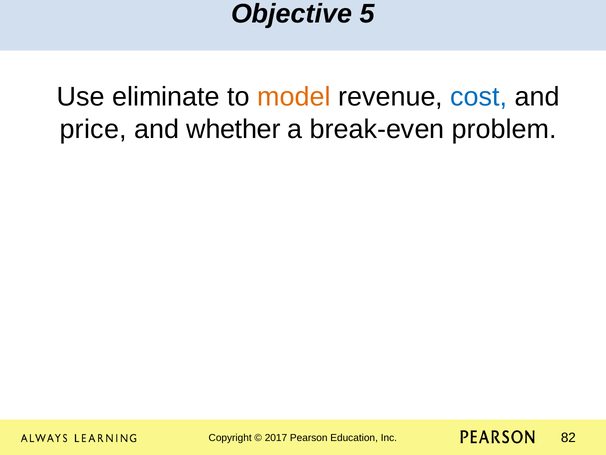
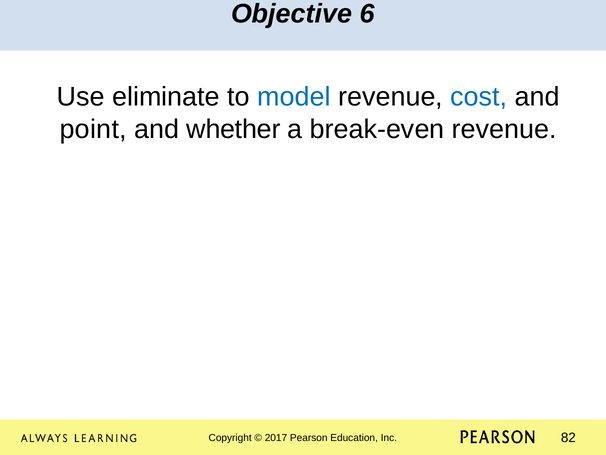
5: 5 -> 6
model colour: orange -> blue
price: price -> point
break-even problem: problem -> revenue
